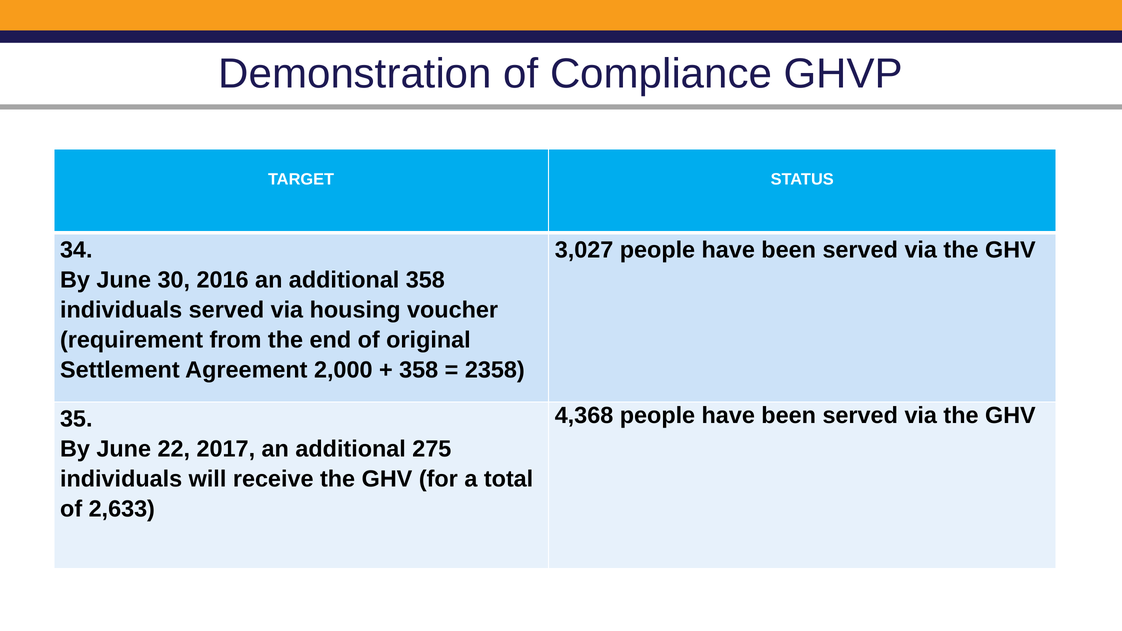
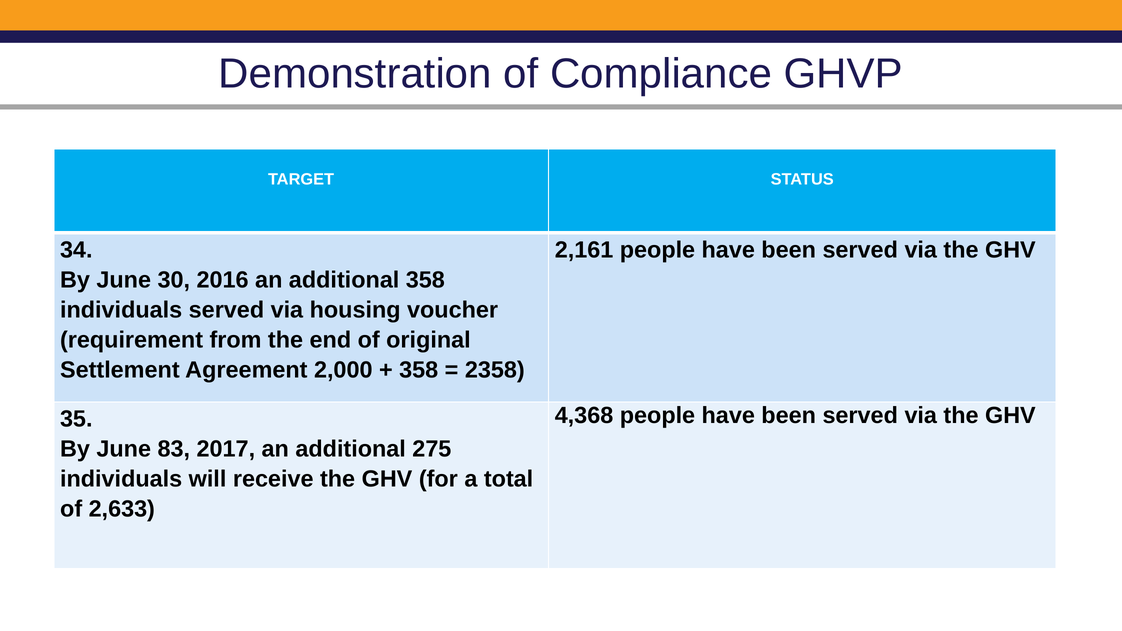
3,027: 3,027 -> 2,161
22: 22 -> 83
